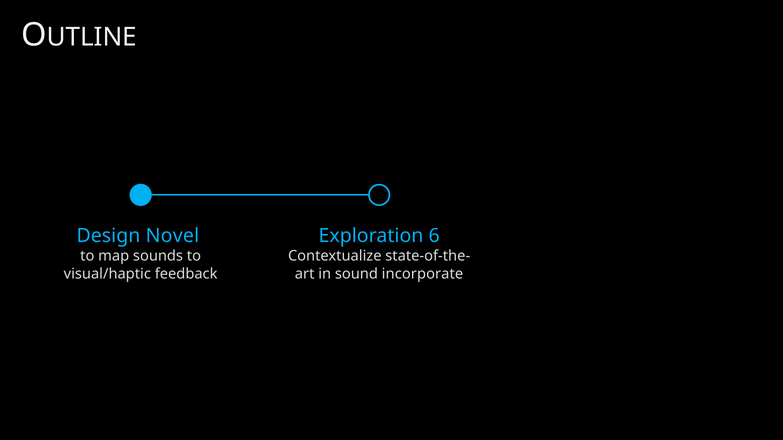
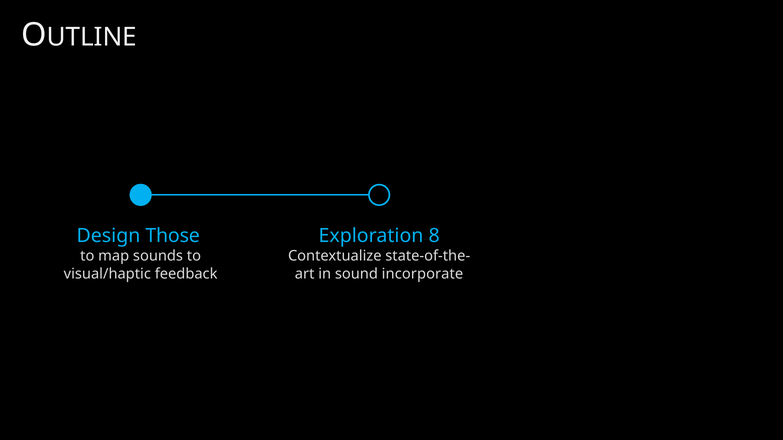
Novel: Novel -> Those
6: 6 -> 8
